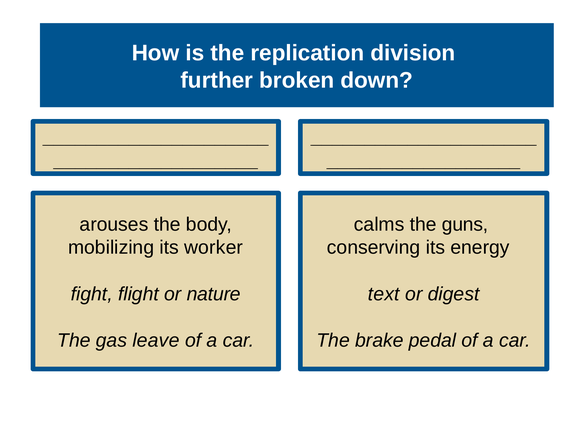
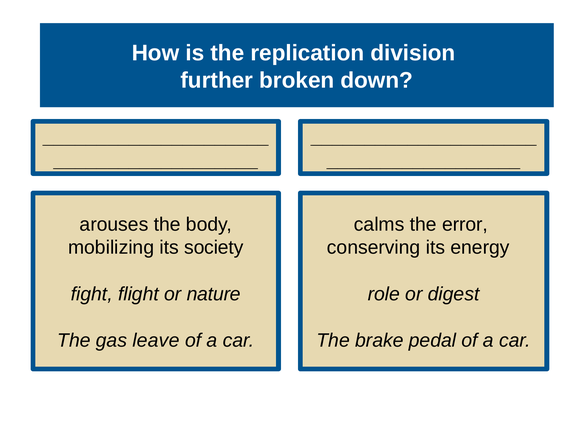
guns: guns -> error
worker: worker -> society
text: text -> role
